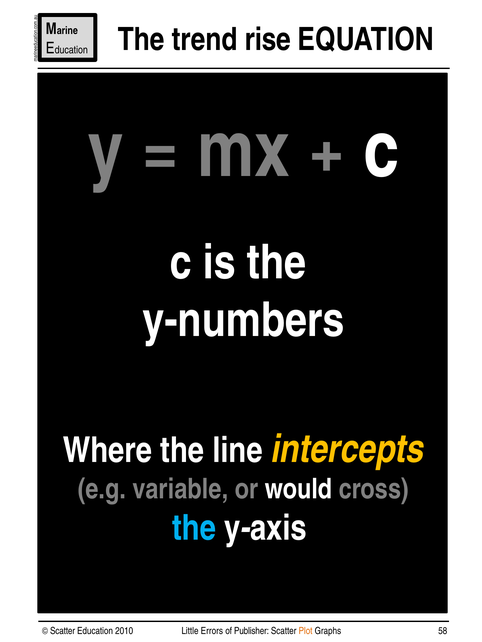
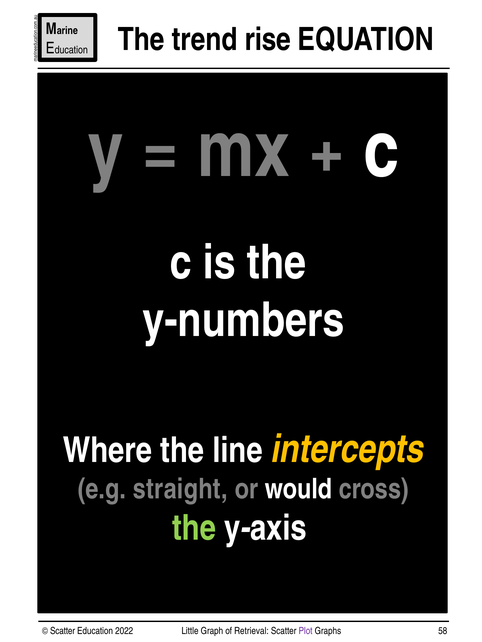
variable: variable -> straight
the at (194, 529) colour: light blue -> light green
2010: 2010 -> 2022
Errors: Errors -> Graph
Publisher: Publisher -> Retrieval
Plot colour: orange -> purple
